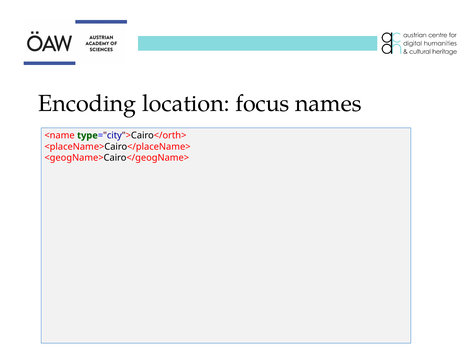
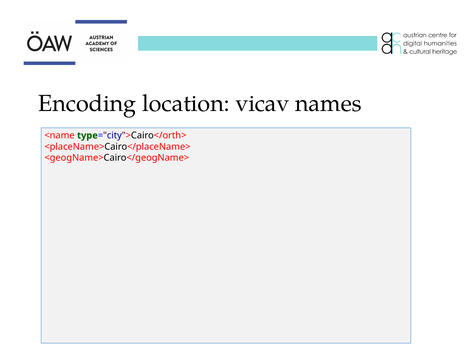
focus: focus -> vicav
